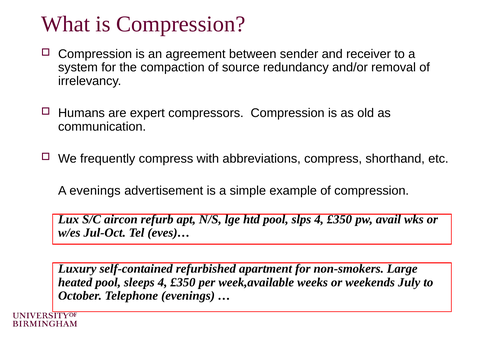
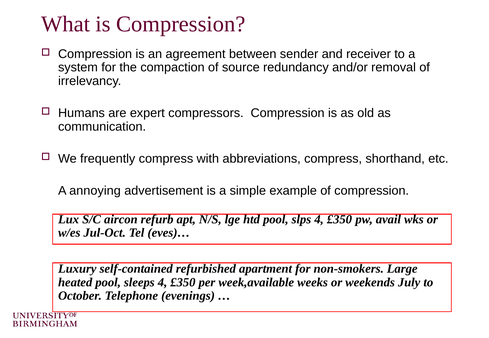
A evenings: evenings -> annoying
